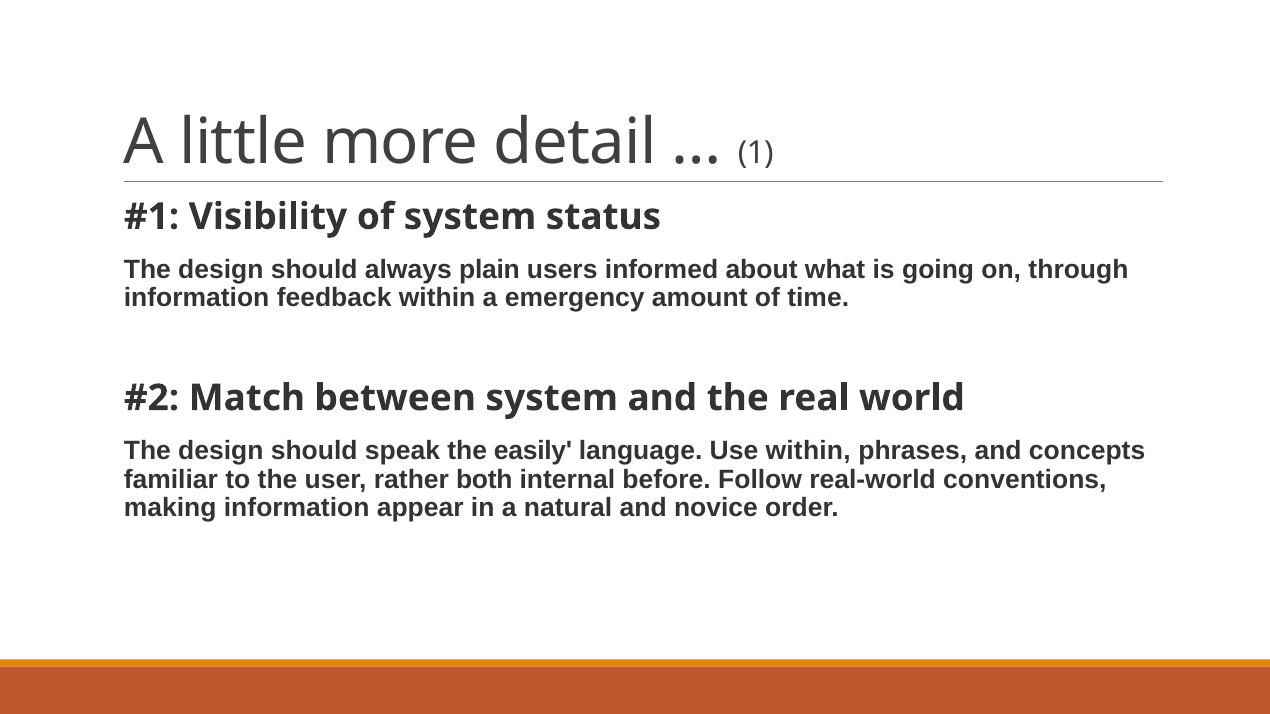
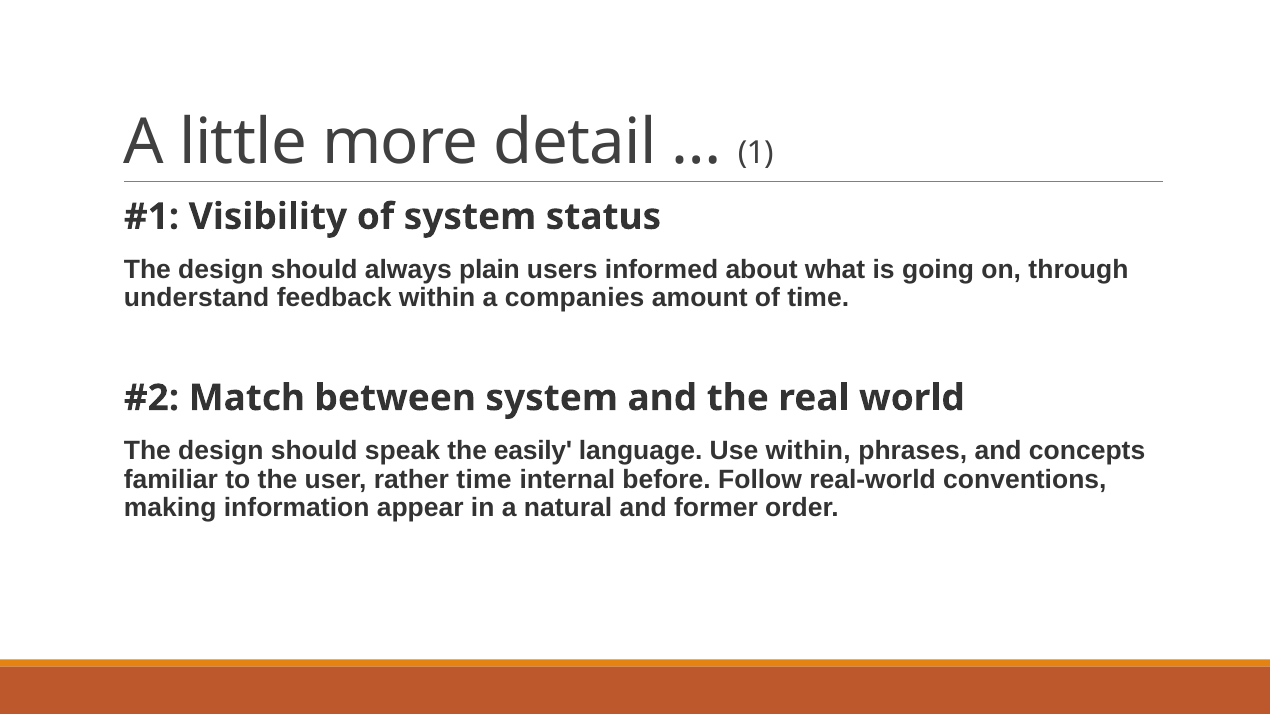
information at (197, 298): information -> understand
emergency: emergency -> companies
rather both: both -> time
novice: novice -> former
